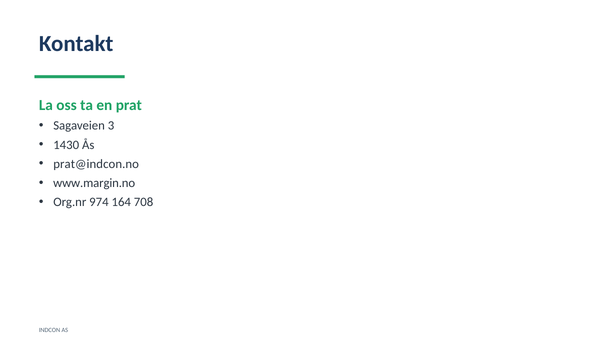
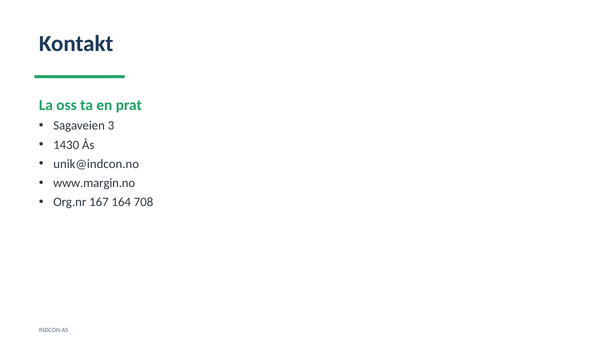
prat@indcon.no: prat@indcon.no -> unik@indcon.no
974: 974 -> 167
